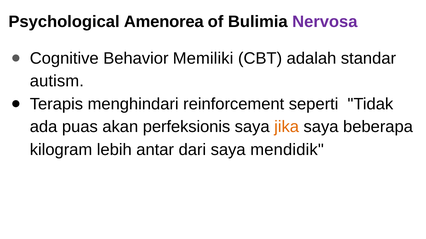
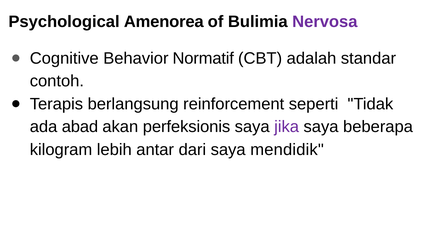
Memiliki: Memiliki -> Normatif
autism: autism -> contoh
menghindari: menghindari -> berlangsung
puas: puas -> abad
jika colour: orange -> purple
